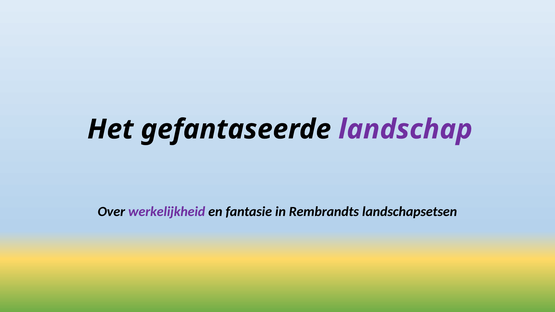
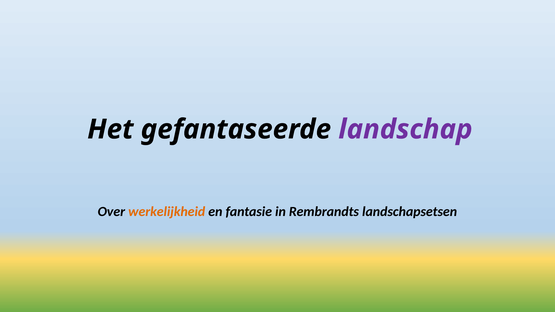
werkelijkheid colour: purple -> orange
